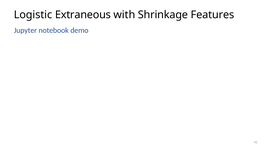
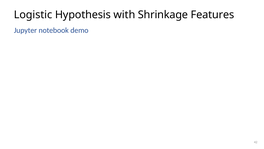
Extraneous: Extraneous -> Hypothesis
